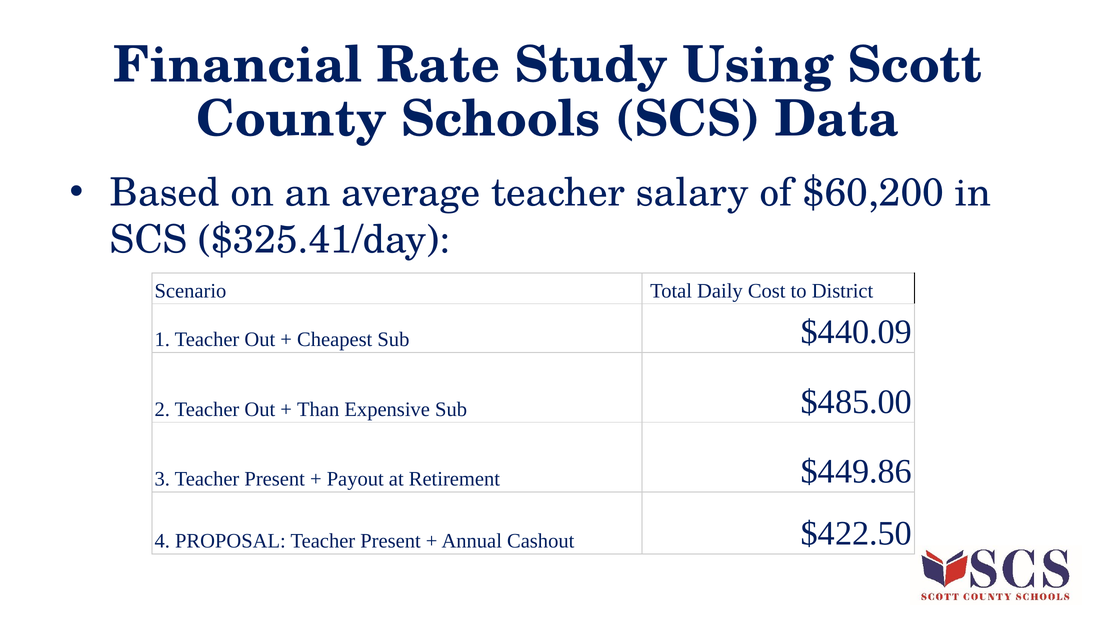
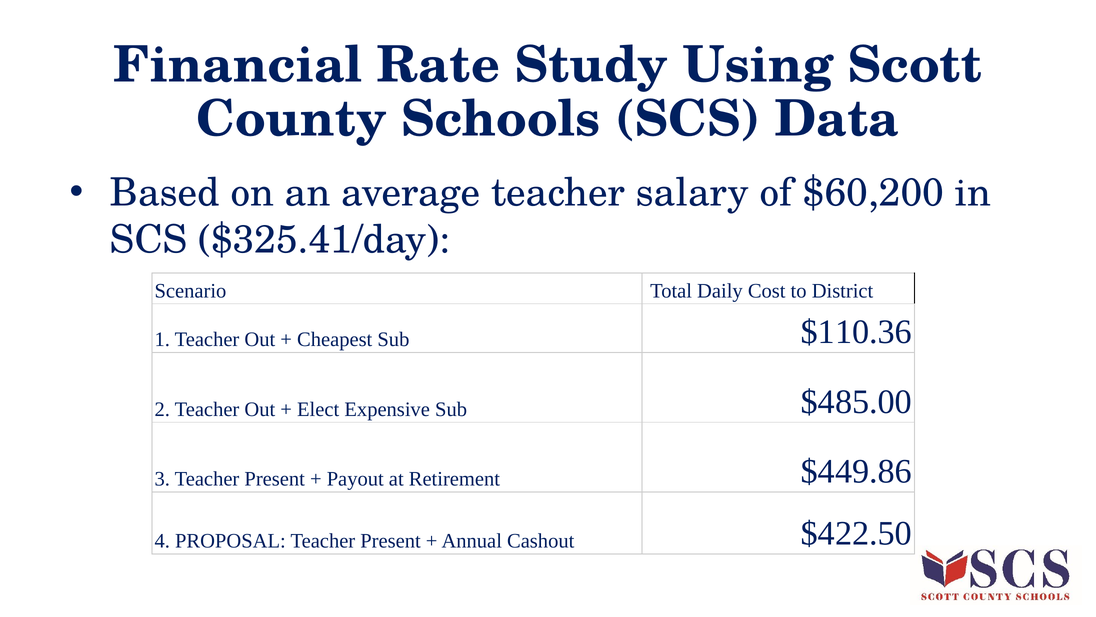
$440.09: $440.09 -> $110.36
Than: Than -> Elect
